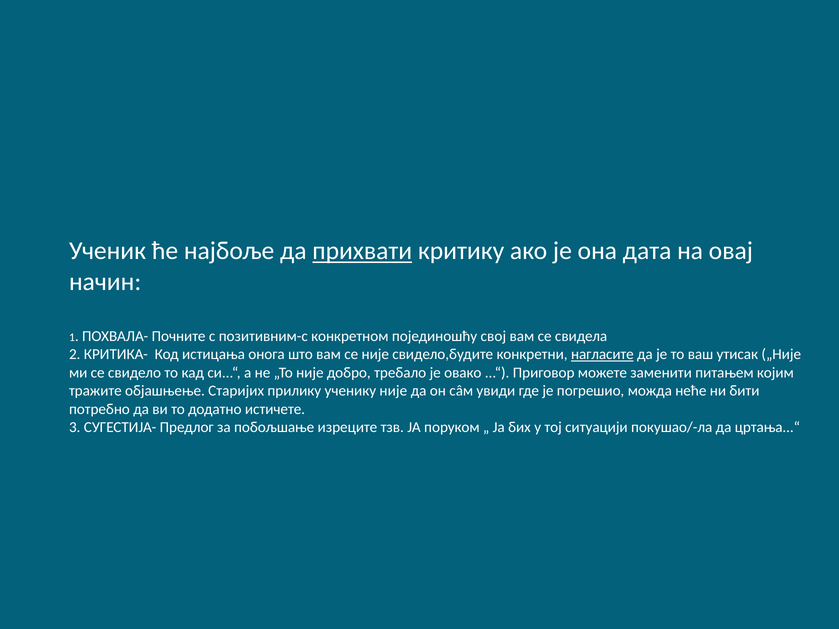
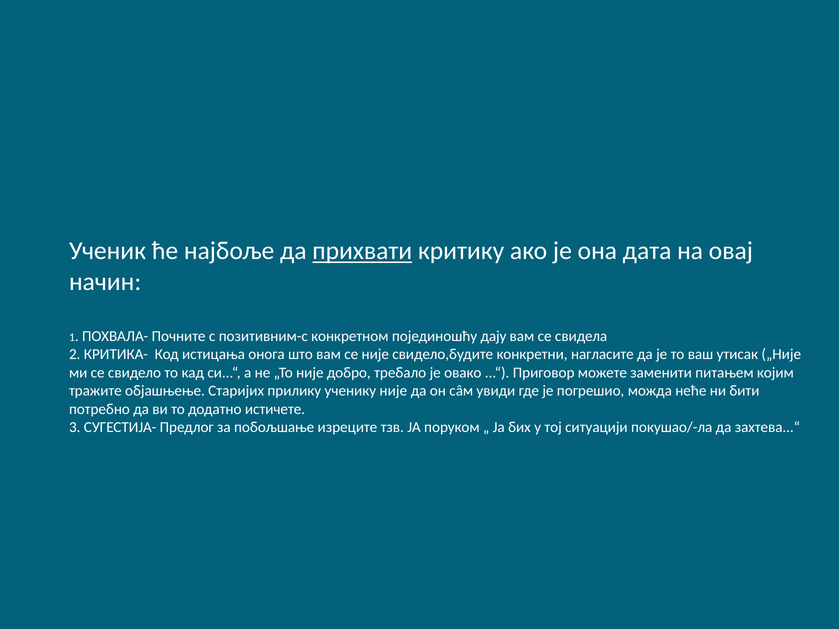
свој: свој -> дају
нагласите underline: present -> none
цртања...“: цртања...“ -> захтева...“
